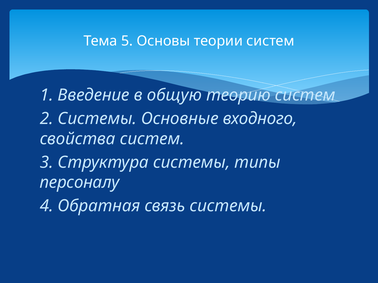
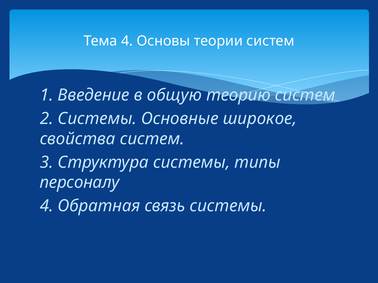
Тема 5: 5 -> 4
входного: входного -> широкое
